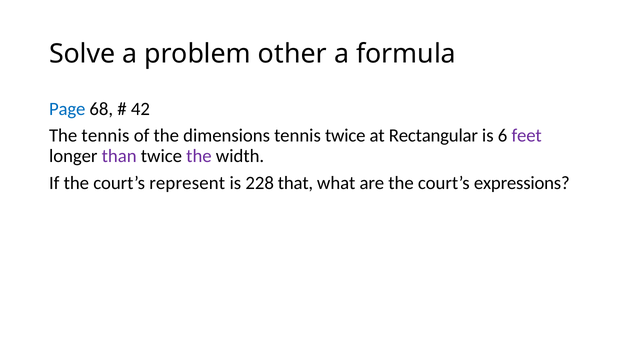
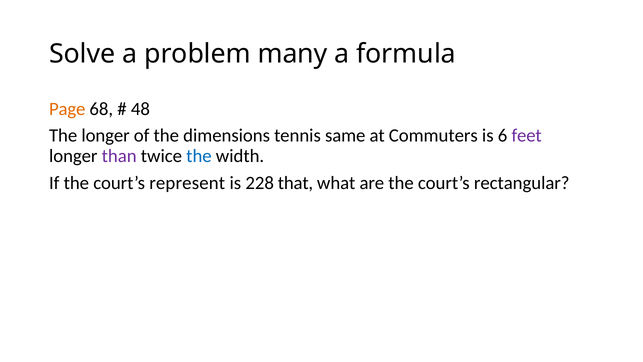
other: other -> many
Page colour: blue -> orange
42: 42 -> 48
The tennis: tennis -> longer
tennis twice: twice -> same
Rectangular: Rectangular -> Commuters
the at (199, 156) colour: purple -> blue
expressions: expressions -> rectangular
